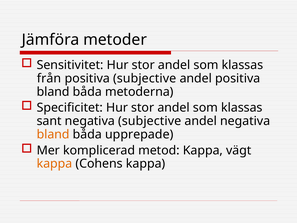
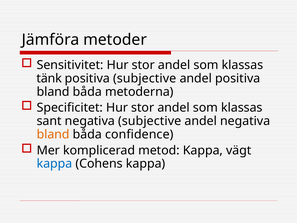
från: från -> tänk
upprepade: upprepade -> confidence
kappa at (54, 164) colour: orange -> blue
